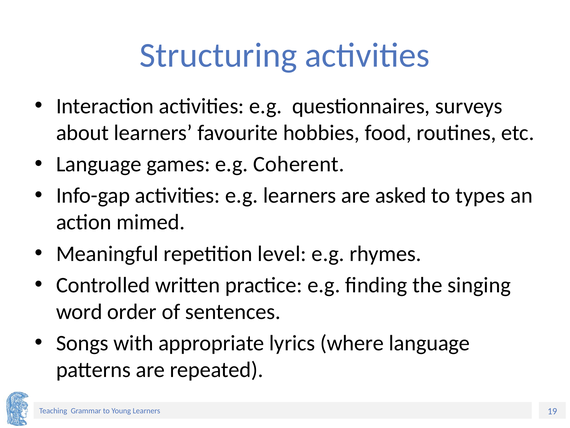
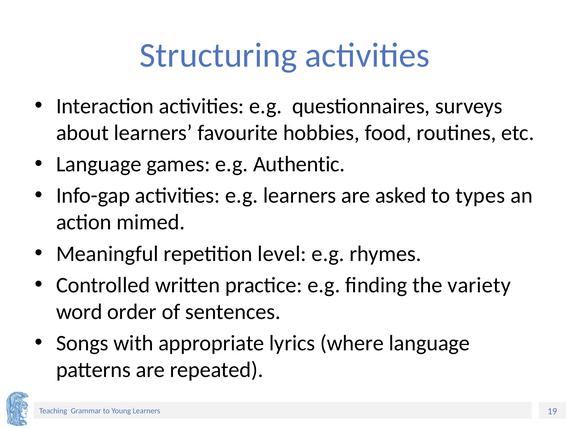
Coherent: Coherent -> Authentic
singing: singing -> variety
